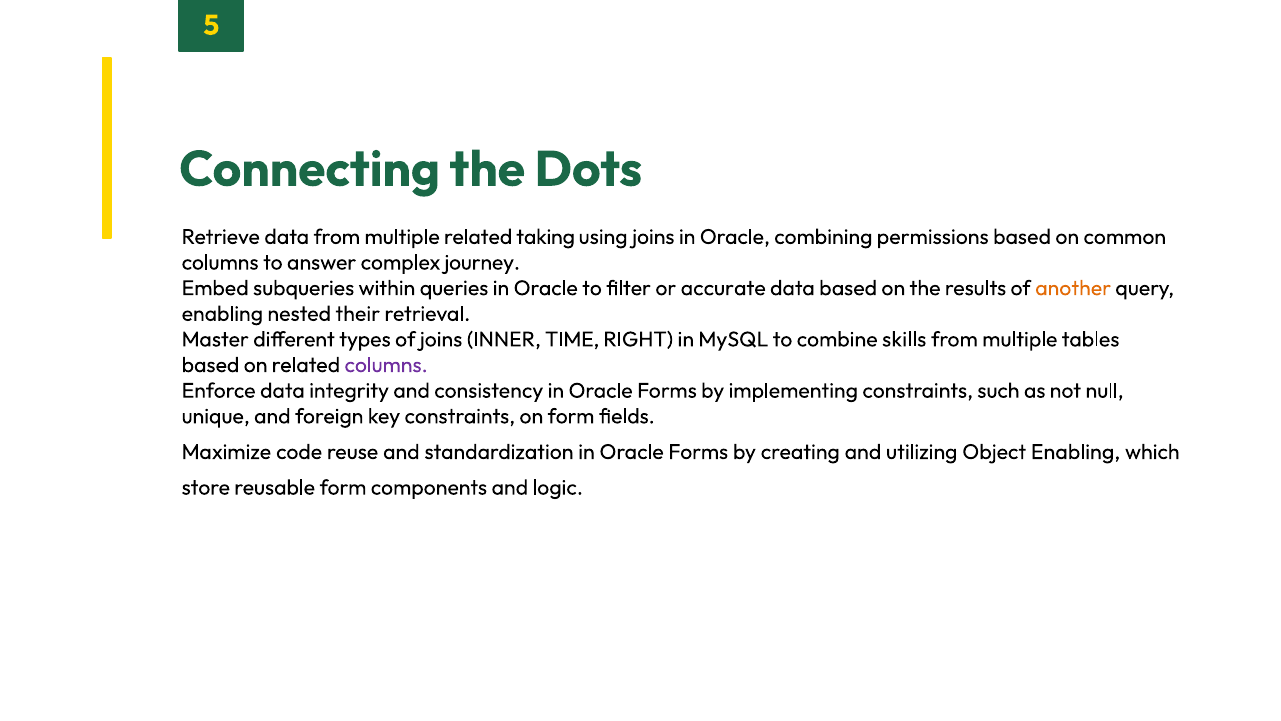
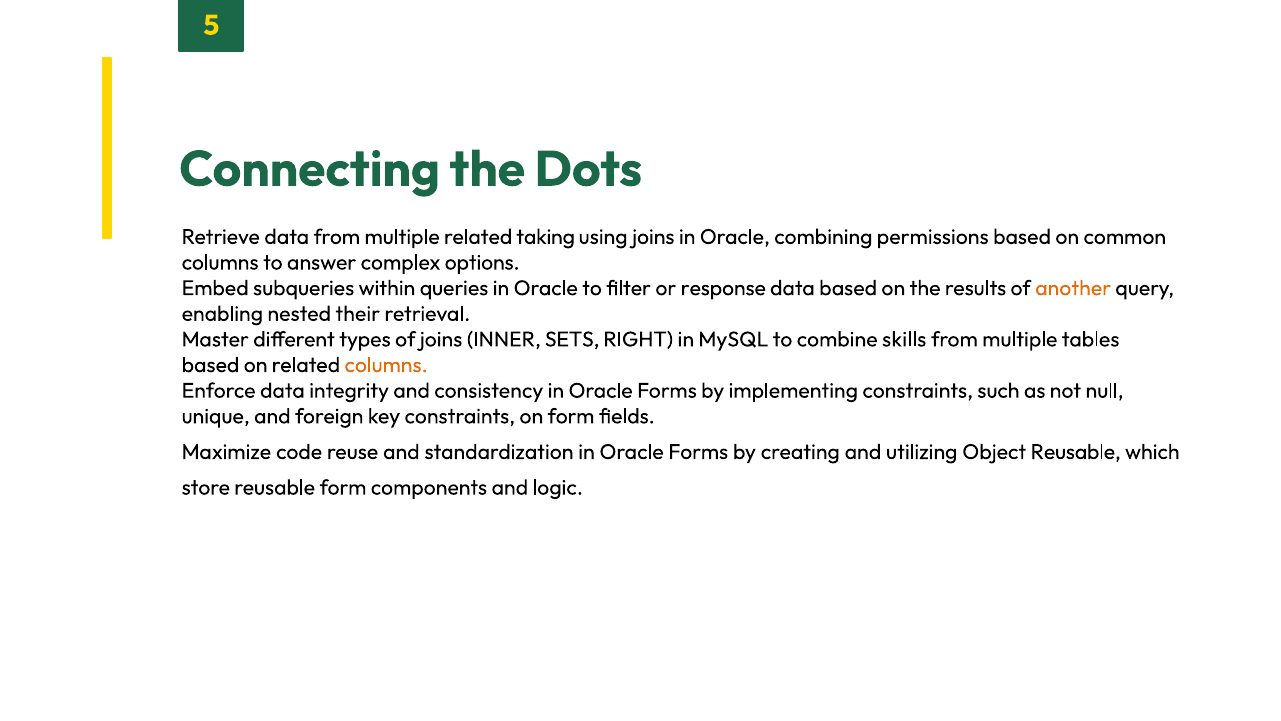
journey: journey -> options
accurate: accurate -> response
TIME: TIME -> SETS
columns at (386, 365) colour: purple -> orange
Object Enabling: Enabling -> Reusable
